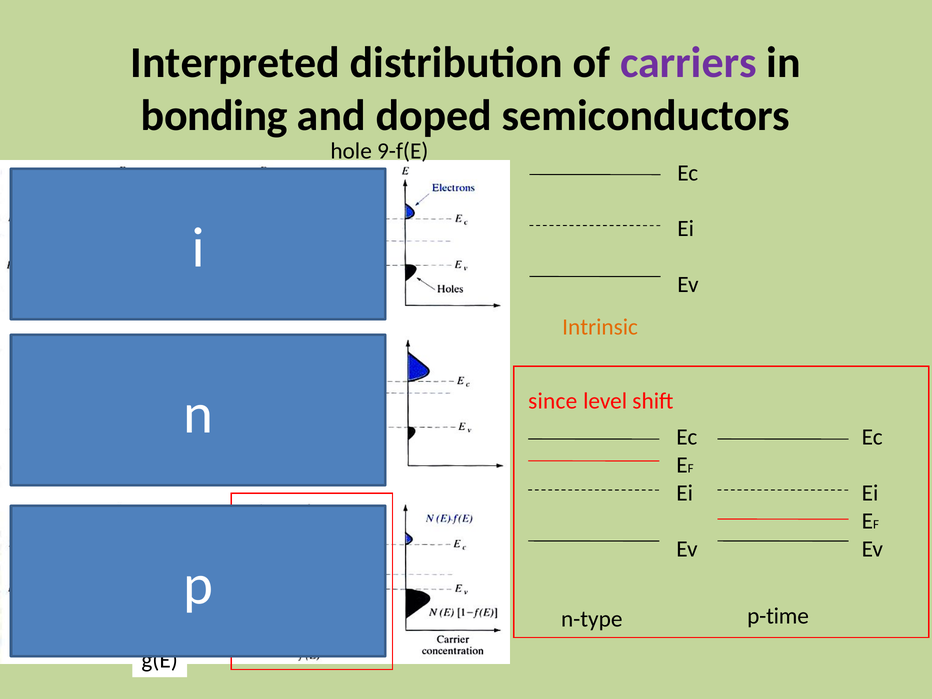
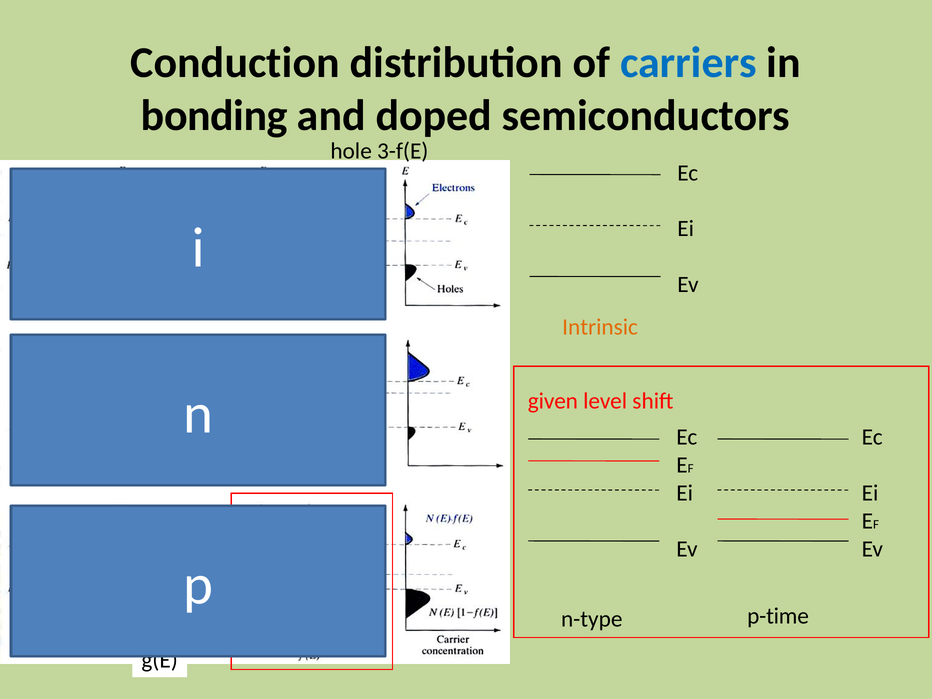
Interpreted: Interpreted -> Conduction
carriers colour: purple -> blue
9-f(E: 9-f(E -> 3-f(E
since: since -> given
